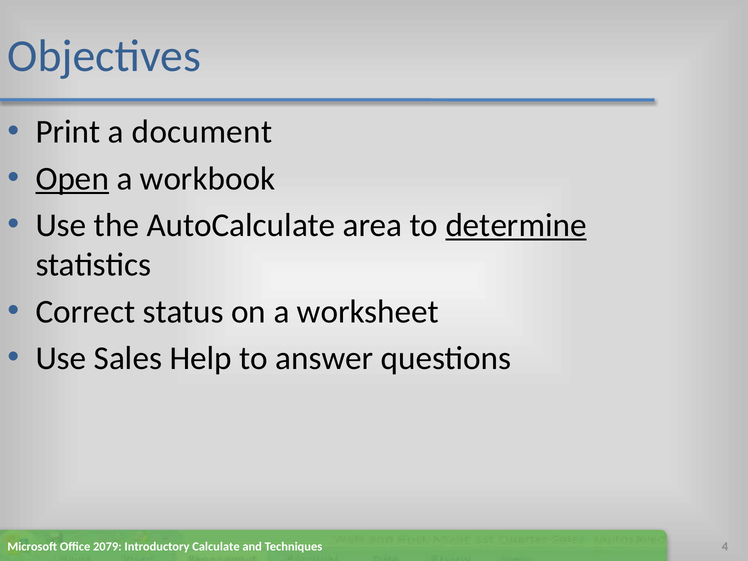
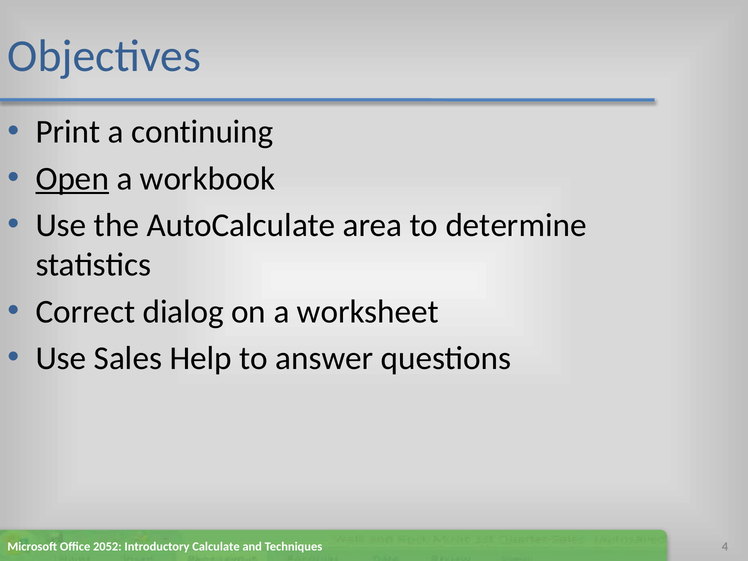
document: document -> continuing
determine underline: present -> none
status: status -> dialog
2079: 2079 -> 2052
